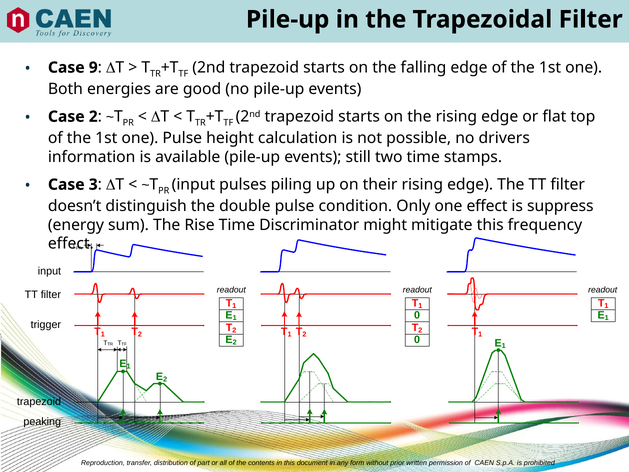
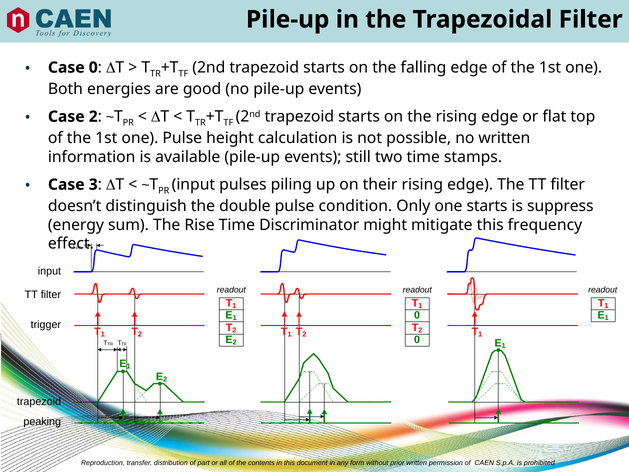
Case 9: 9 -> 0
no drivers: drivers -> written
one effect: effect -> starts
